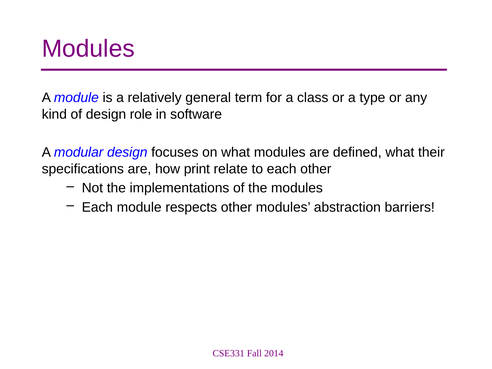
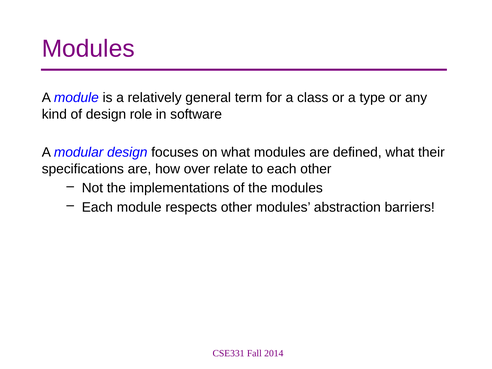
print: print -> over
